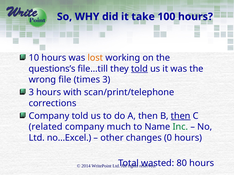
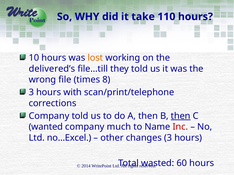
100: 100 -> 110
questions’s: questions’s -> delivered’s
told at (139, 69) underline: present -> none
times 3: 3 -> 8
related: related -> wanted
Inc colour: green -> red
changes 0: 0 -> 3
80: 80 -> 60
